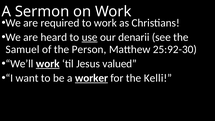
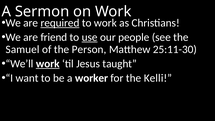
required underline: none -> present
heard: heard -> friend
denarii: denarii -> people
25:92-30: 25:92-30 -> 25:11-30
valued: valued -> taught
worker underline: present -> none
